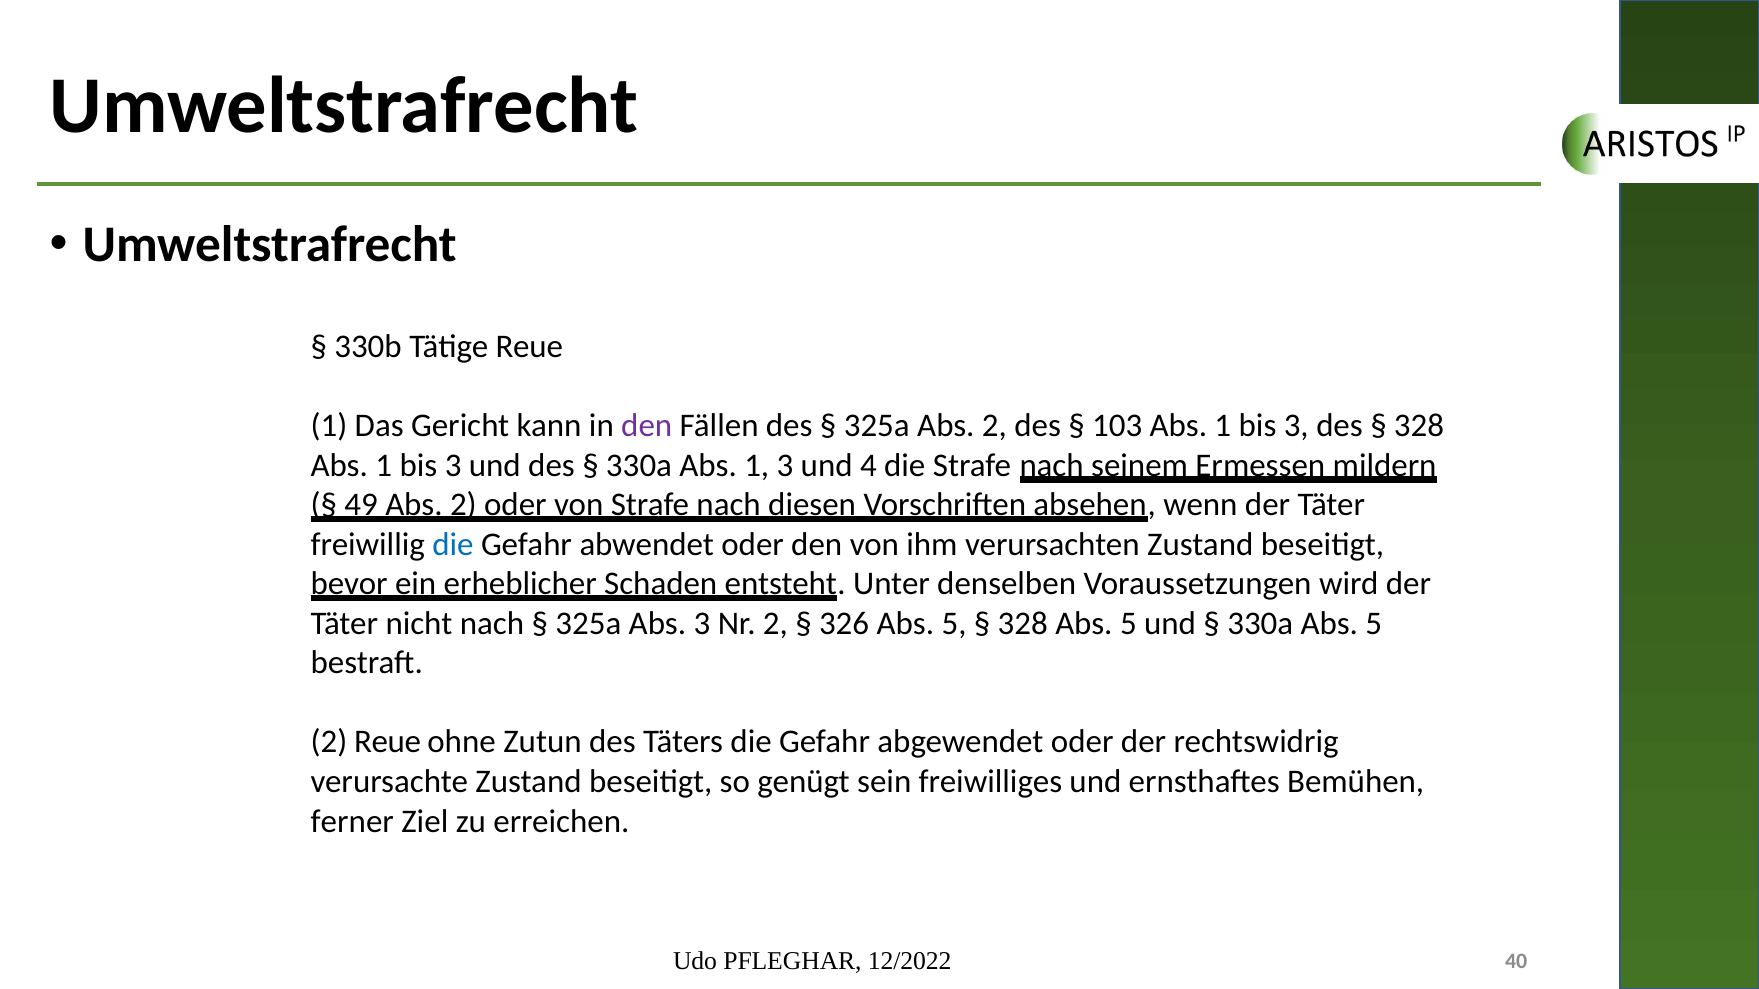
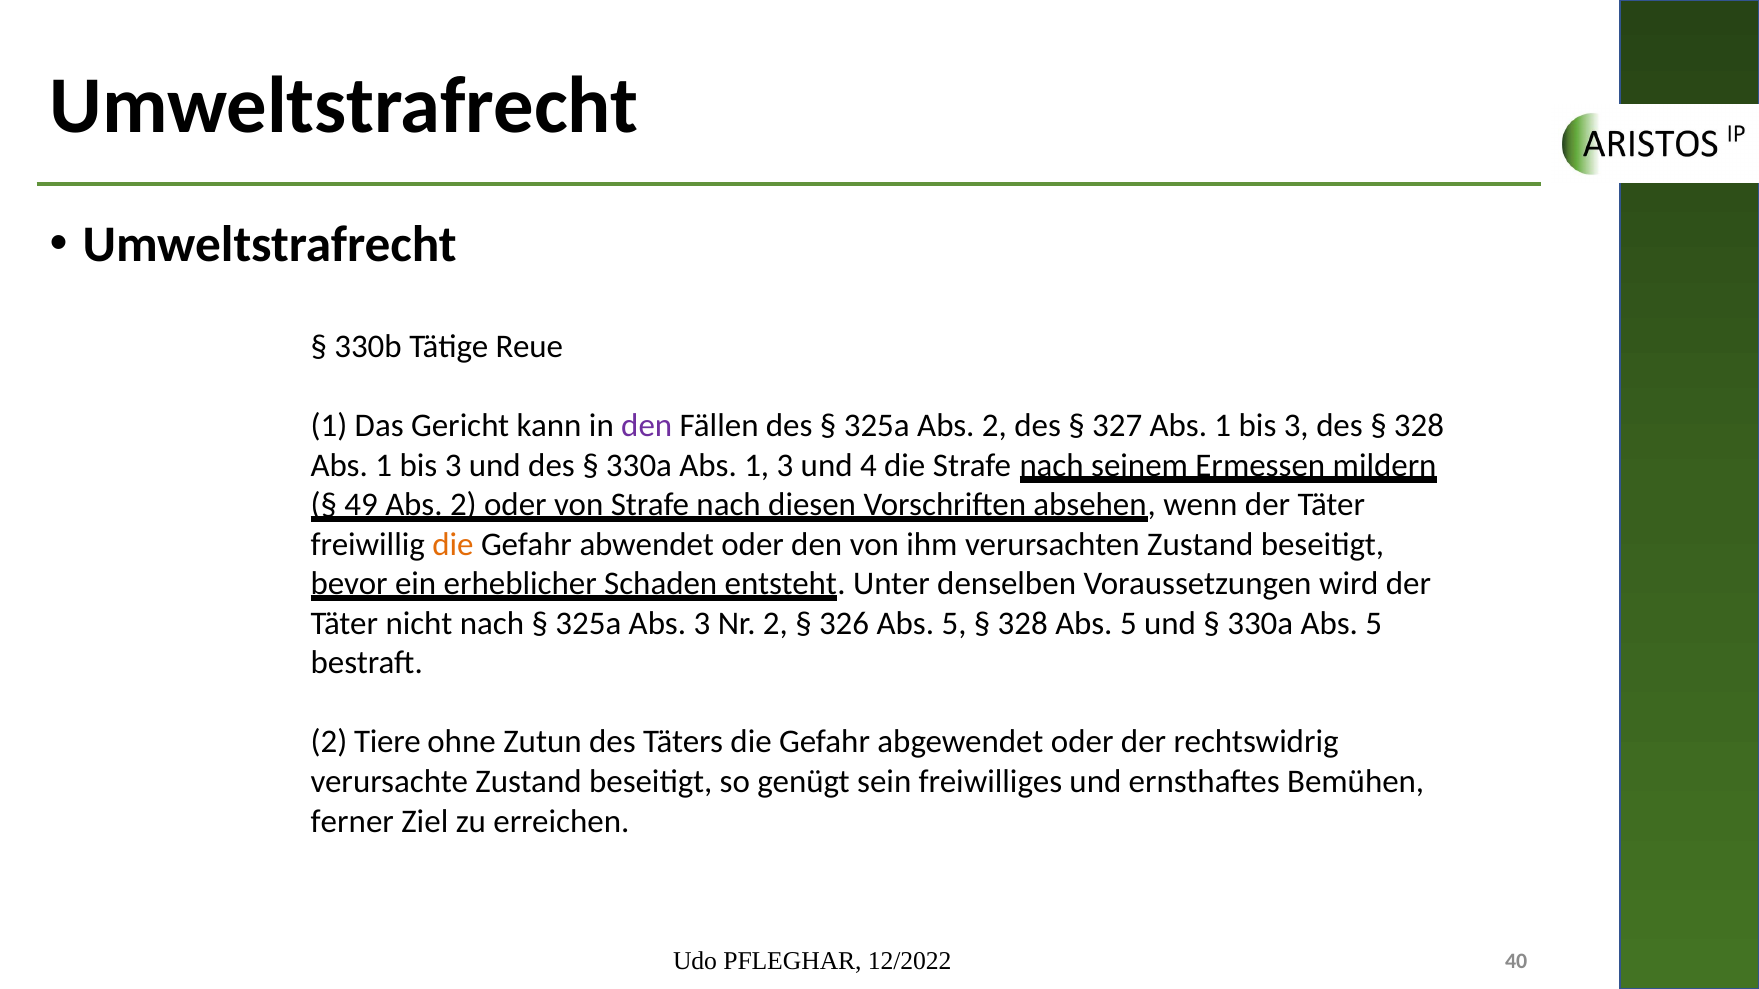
103: 103 -> 327
die at (453, 545) colour: blue -> orange
2 Reue: Reue -> Tiere
